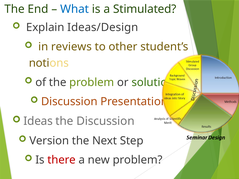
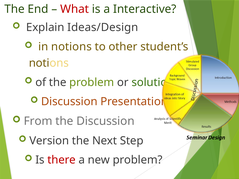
What colour: blue -> red
Stimulated: Stimulated -> Interactive
in reviews: reviews -> notions
Ideas: Ideas -> From
